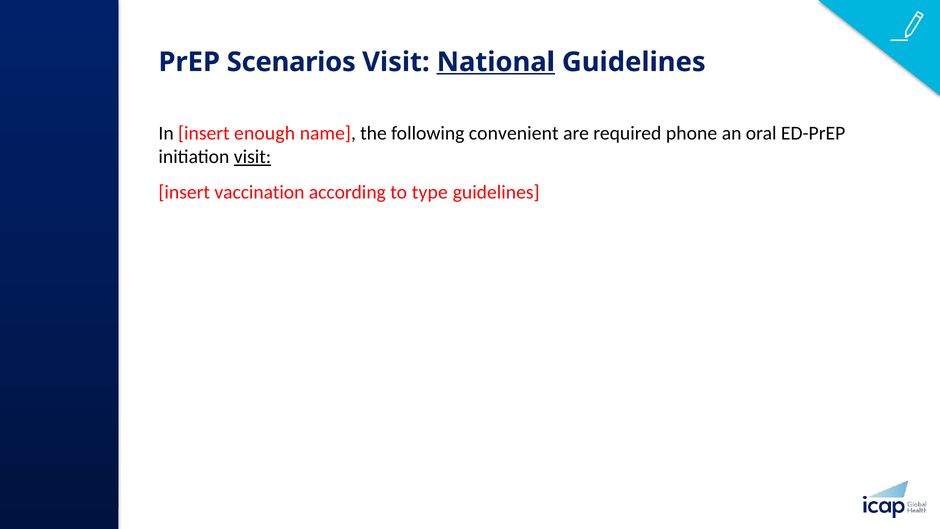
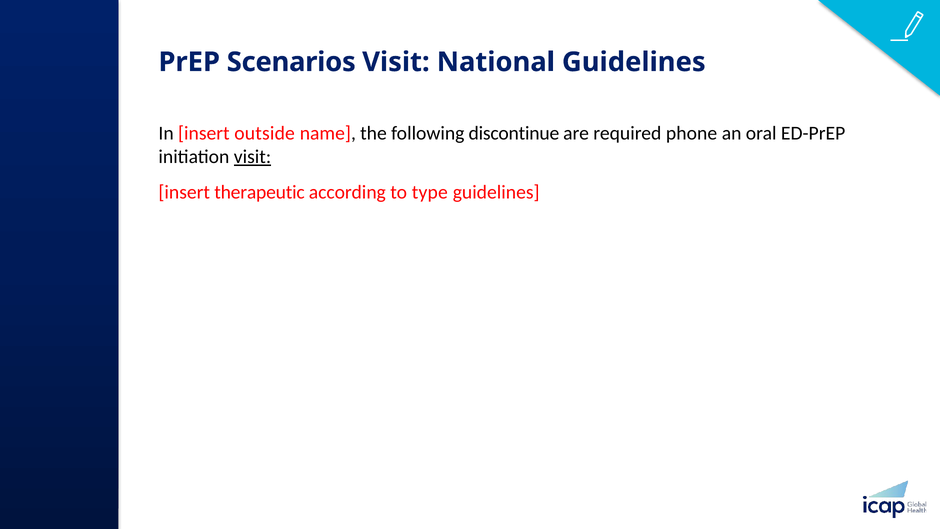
National underline: present -> none
enough: enough -> outside
convenient: convenient -> discontinue
vaccination: vaccination -> therapeutic
